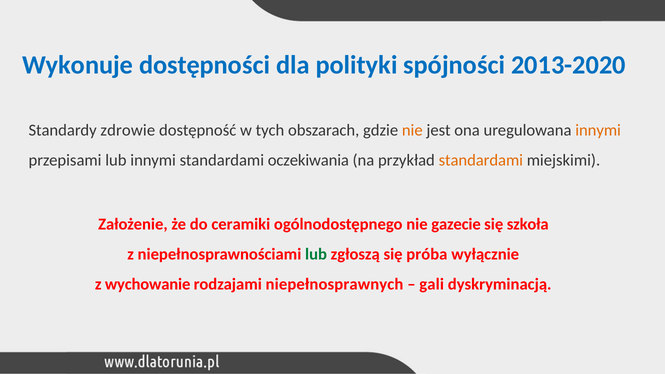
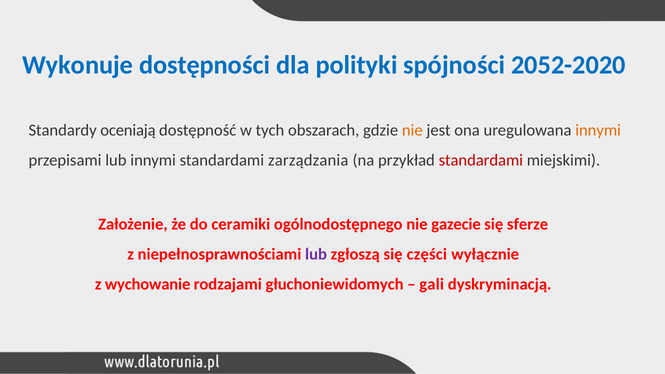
2013-2020: 2013-2020 -> 2052-2020
zdrowie: zdrowie -> oceniają
oczekiwania: oczekiwania -> zarządzania
standardami at (481, 160) colour: orange -> red
szkoła: szkoła -> sferze
lub at (316, 254) colour: green -> purple
próba: próba -> części
niepełnosprawnych: niepełnosprawnych -> głuchoniewidomych
